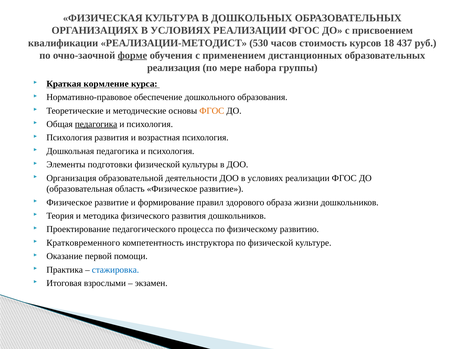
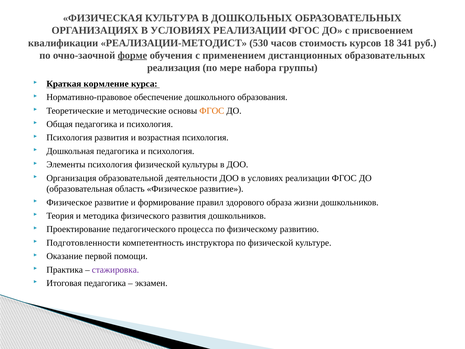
437: 437 -> 341
педагогика at (96, 124) underline: present -> none
Элементы подготовки: подготовки -> психология
Кратковременного: Кратковременного -> Подготовленности
стажировка colour: blue -> purple
Итоговая взрослыми: взрослыми -> педагогика
